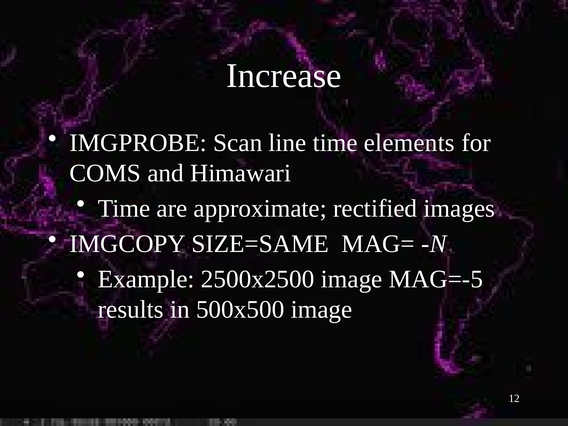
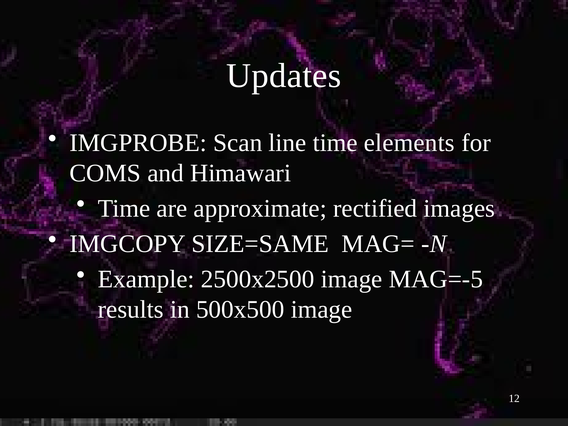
Increase: Increase -> Updates
